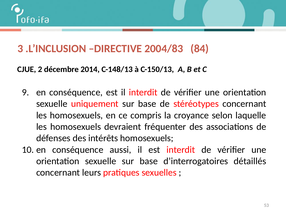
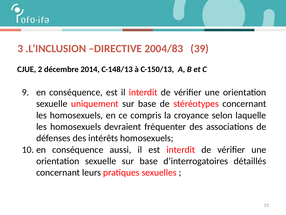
84: 84 -> 39
